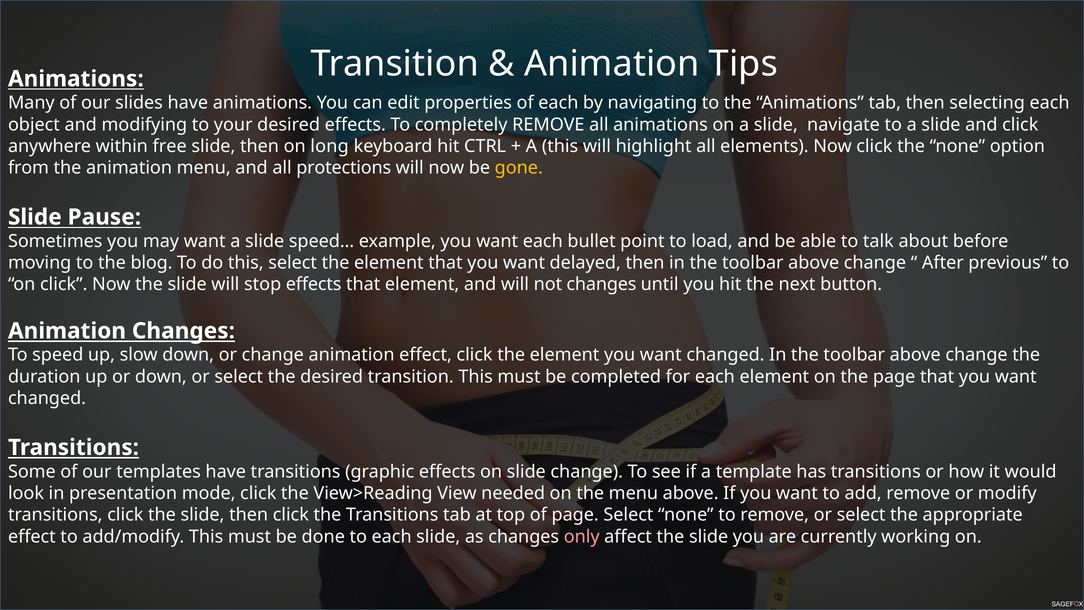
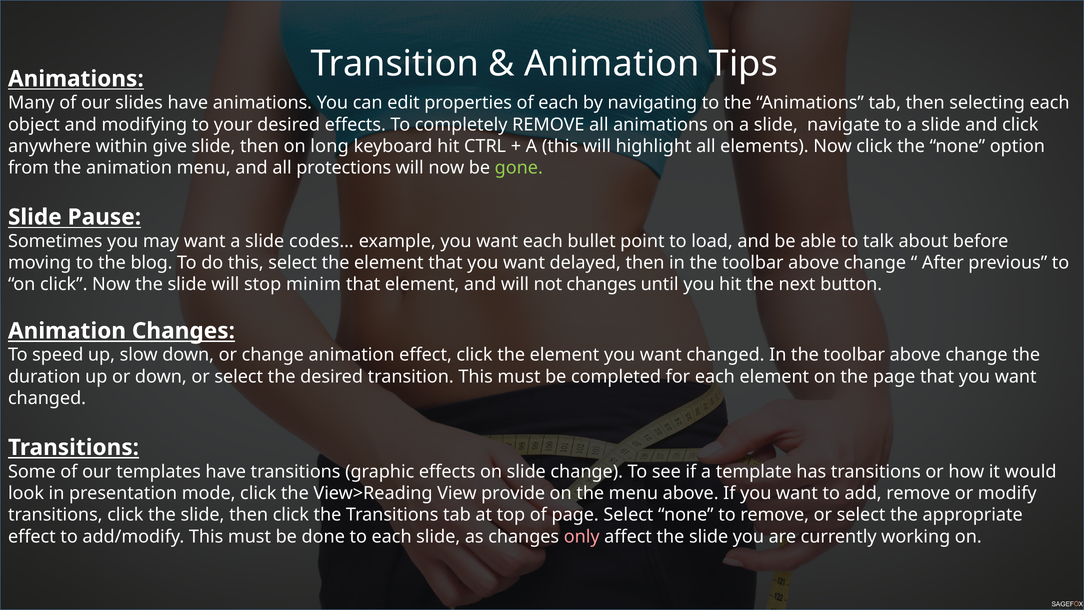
free: free -> give
gone colour: yellow -> light green
speed…: speed… -> codes…
stop effects: effects -> minim
needed: needed -> provide
